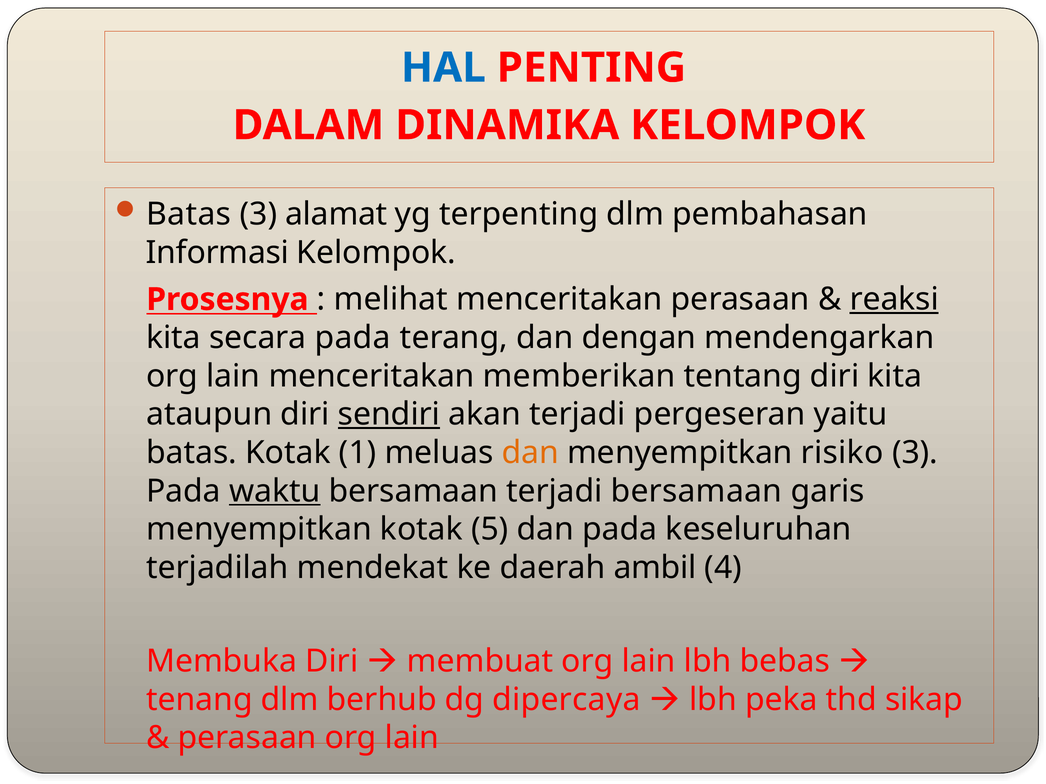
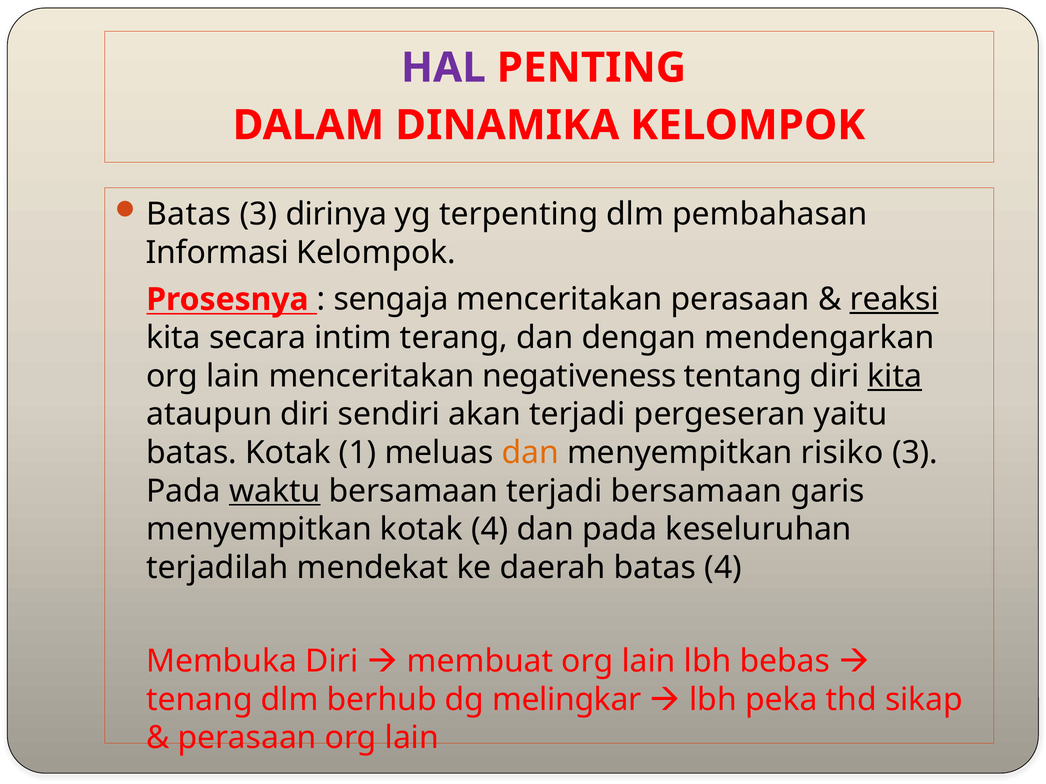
HAL colour: blue -> purple
alamat: alamat -> dirinya
melihat: melihat -> sengaja
secara pada: pada -> intim
memberikan: memberikan -> negativeness
kita at (895, 376) underline: none -> present
sendiri underline: present -> none
kotak 5: 5 -> 4
daerah ambil: ambil -> batas
dipercaya: dipercaya -> melingkar
